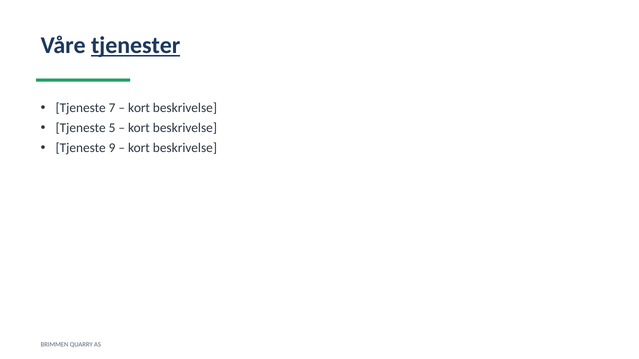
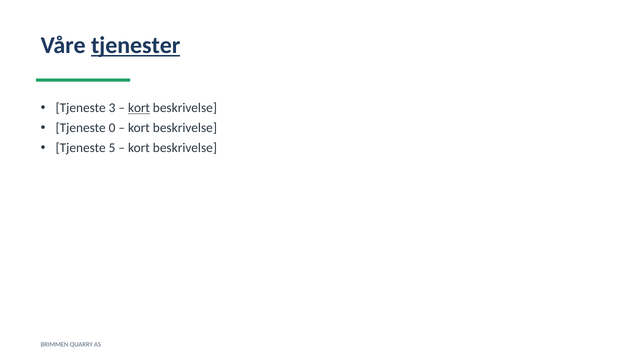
7: 7 -> 3
kort at (139, 108) underline: none -> present
5: 5 -> 0
9: 9 -> 5
